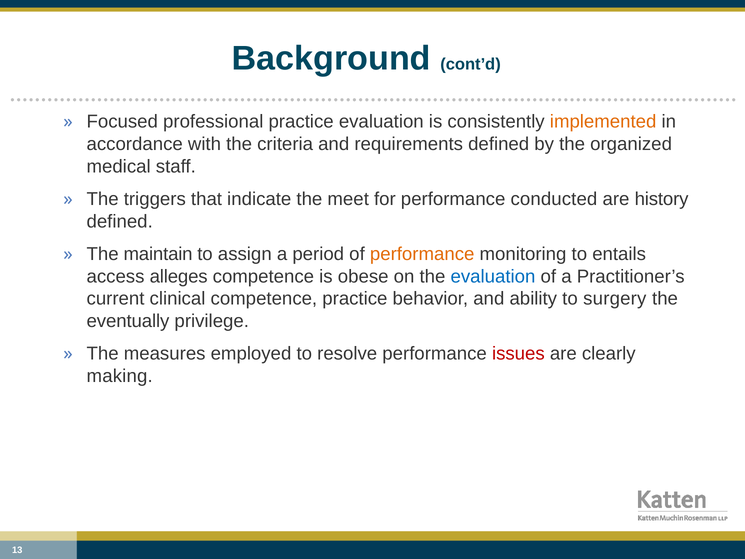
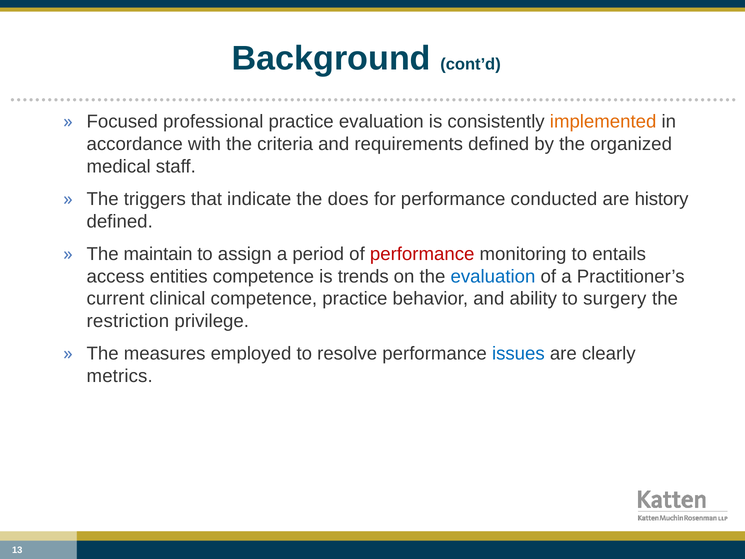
meet: meet -> does
performance at (422, 254) colour: orange -> red
alleges: alleges -> entities
obese: obese -> trends
eventually: eventually -> restriction
issues colour: red -> blue
making: making -> metrics
